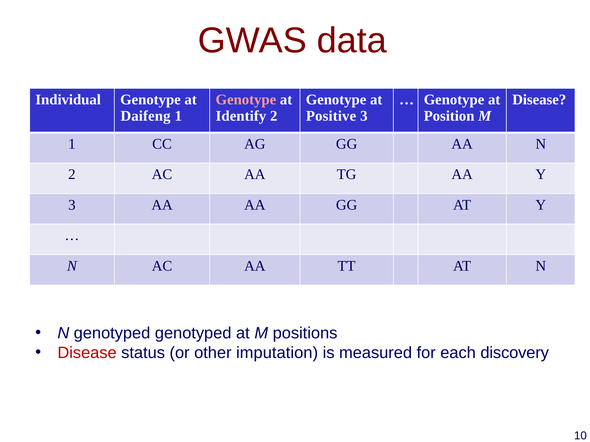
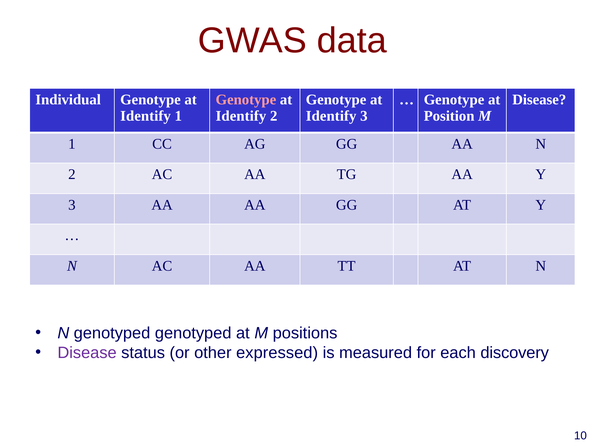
Daifeng at (146, 116): Daifeng -> Identify
Positive at (331, 116): Positive -> Identify
Disease at (87, 353) colour: red -> purple
imputation: imputation -> expressed
